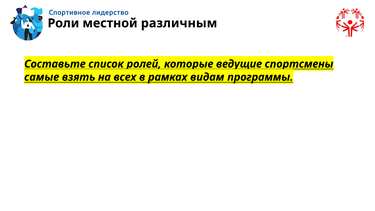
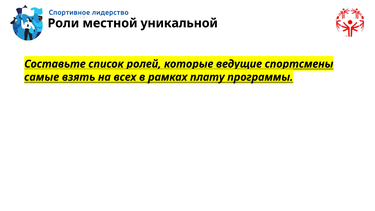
различным: различным -> уникальной
видам: видам -> плату
